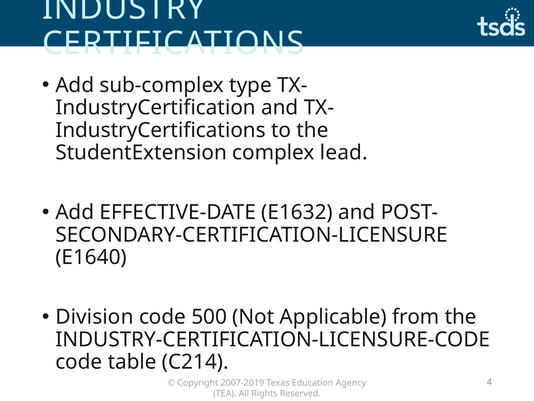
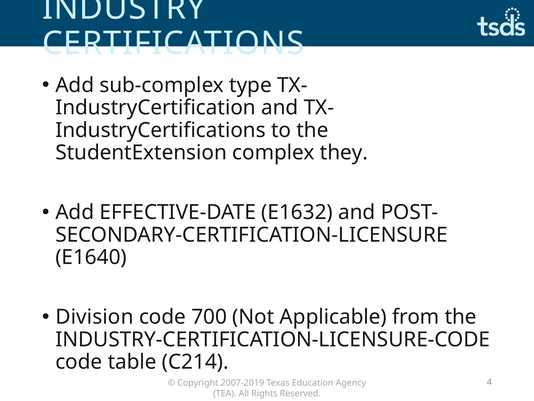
lead: lead -> they
500: 500 -> 700
